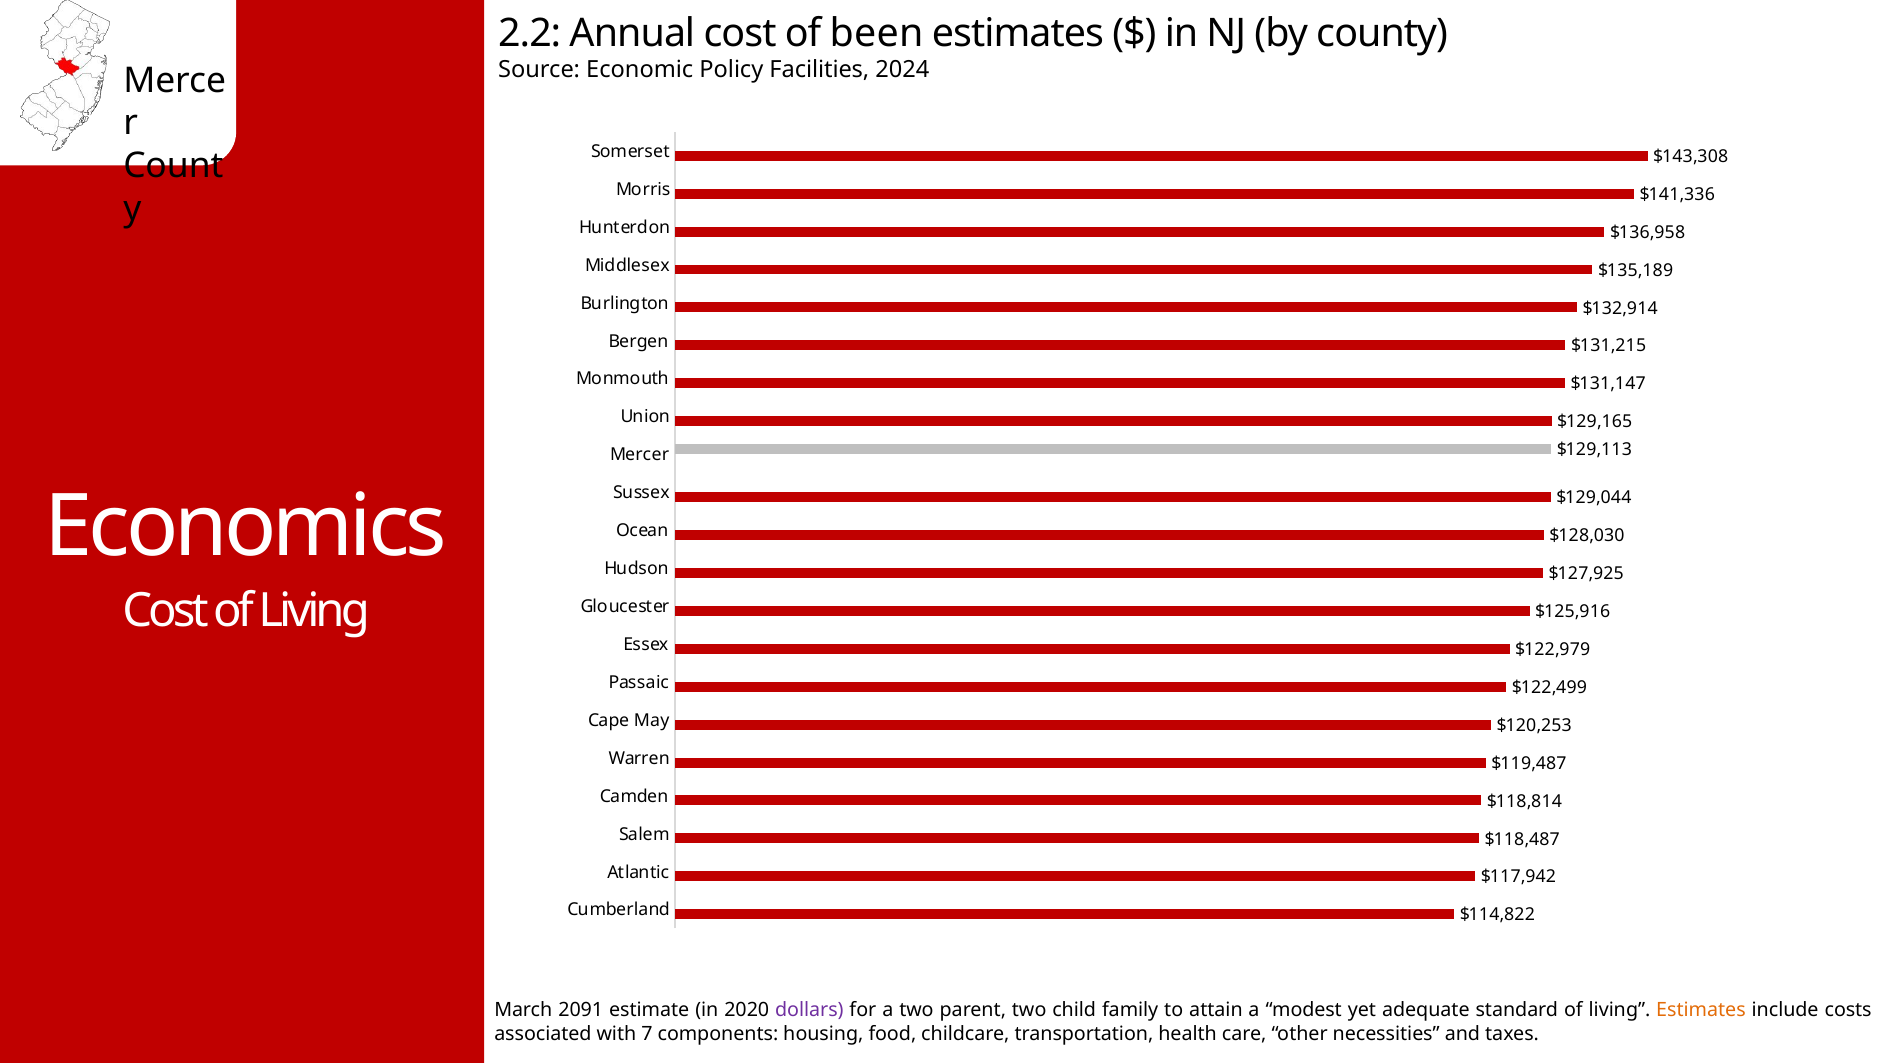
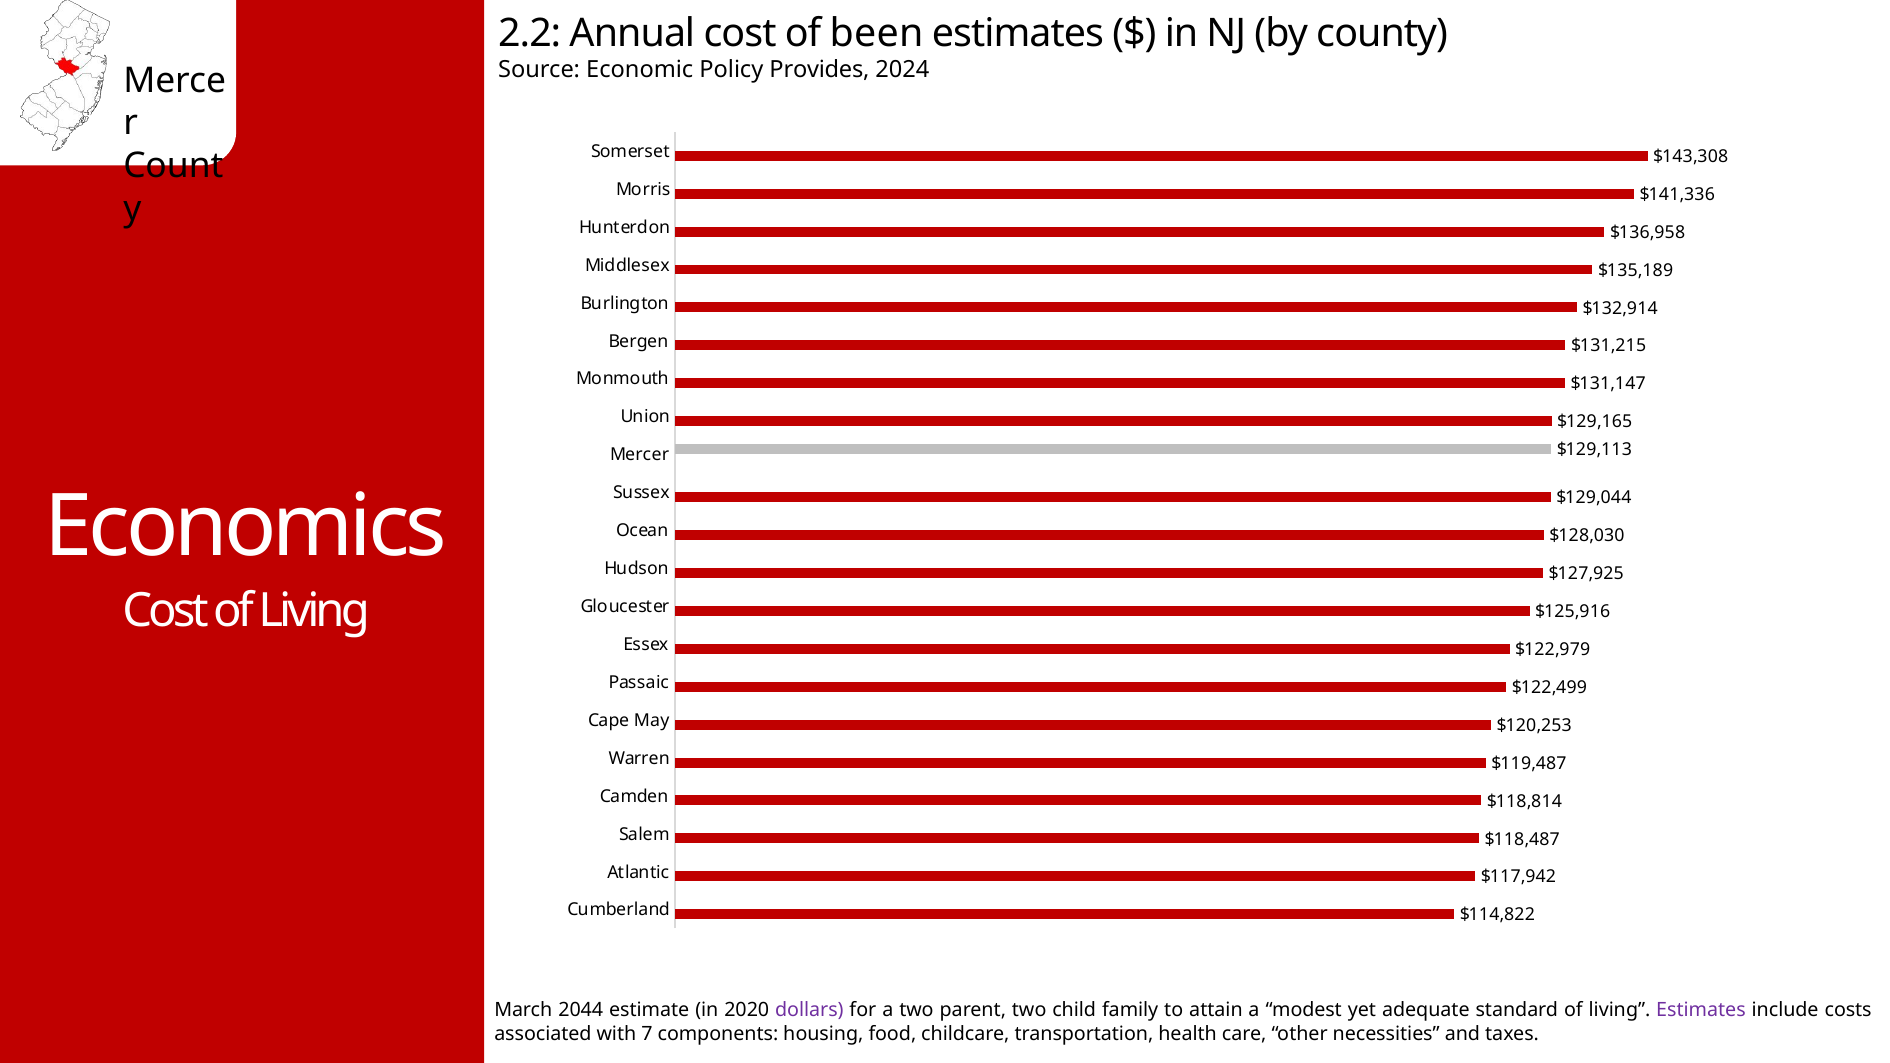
Facilities: Facilities -> Provides
2091: 2091 -> 2044
Estimates at (1701, 1010) colour: orange -> purple
